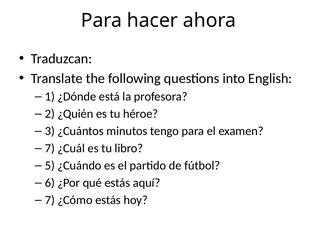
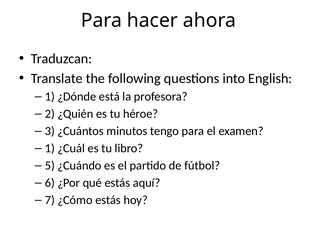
7 at (50, 148): 7 -> 1
